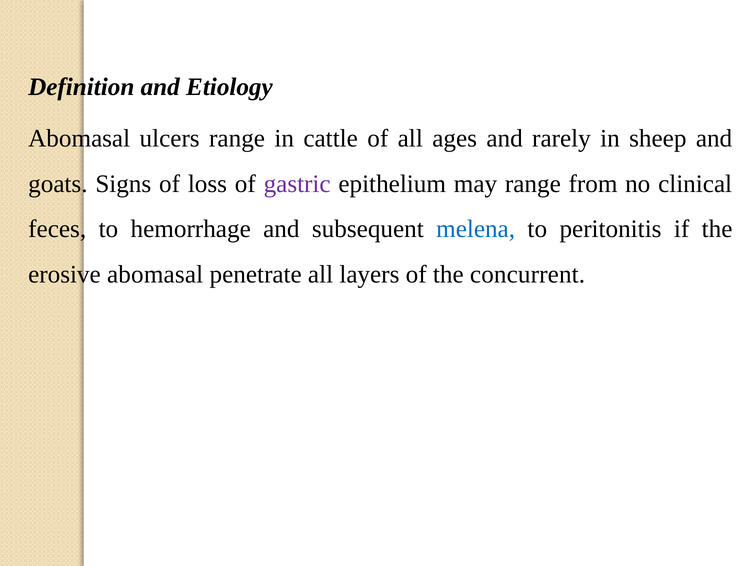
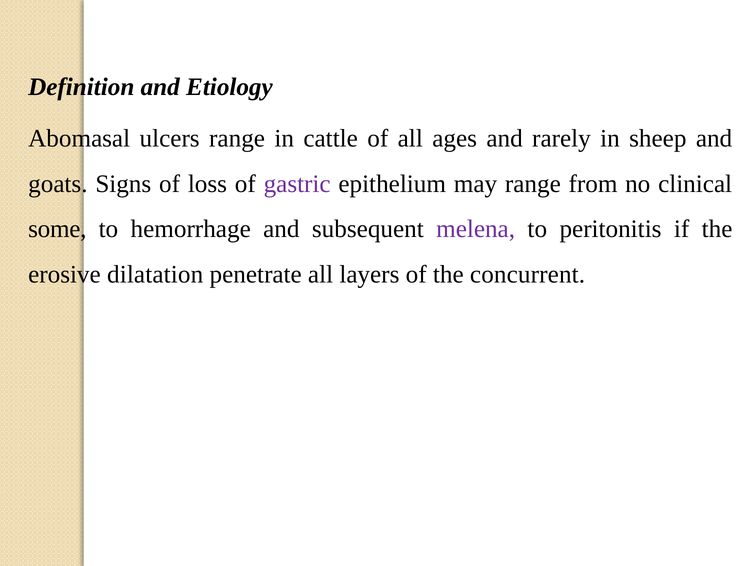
feces: feces -> some
melena colour: blue -> purple
erosive abomasal: abomasal -> dilatation
